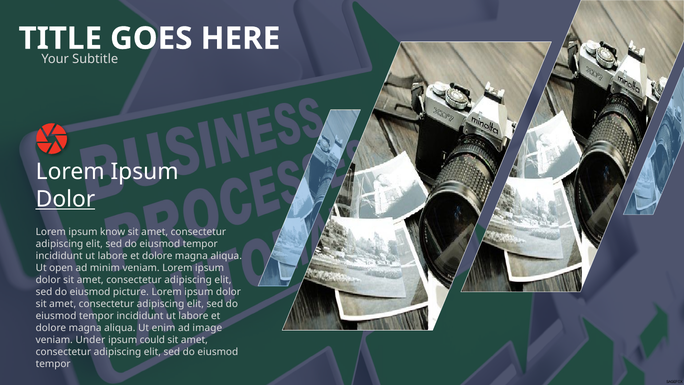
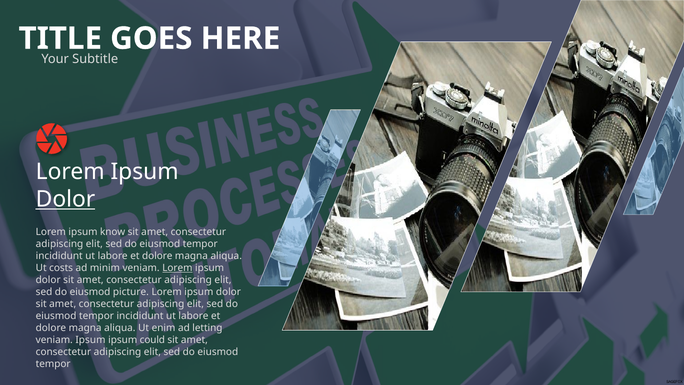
open: open -> costs
Lorem at (177, 268) underline: none -> present
image: image -> letting
veniam Under: Under -> Ipsum
